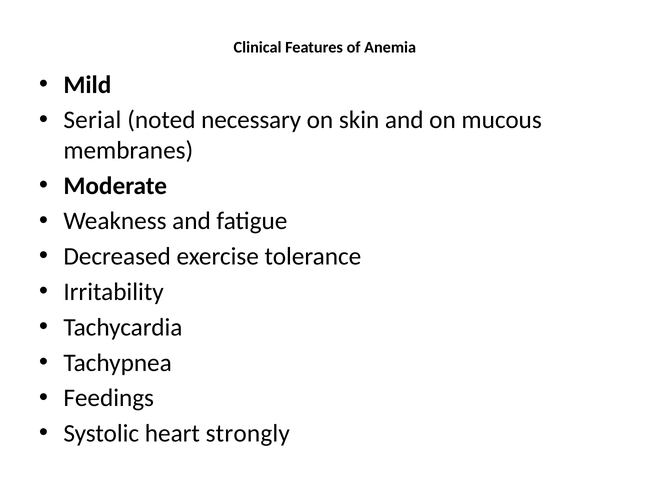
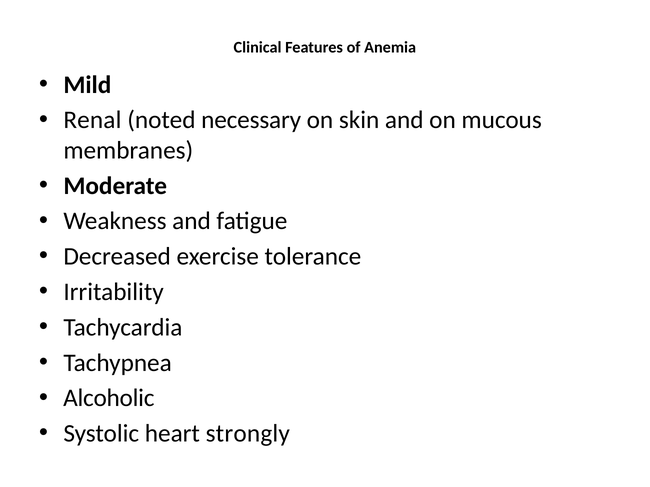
Serial: Serial -> Renal
Feedings: Feedings -> Alcoholic
